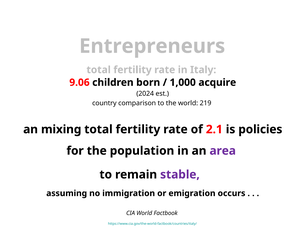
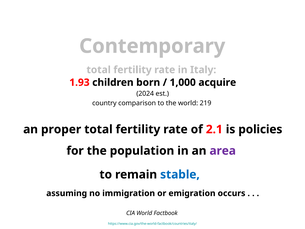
Entrepreneurs: Entrepreneurs -> Contemporary
9.06: 9.06 -> 1.93
mixing: mixing -> proper
stable colour: purple -> blue
